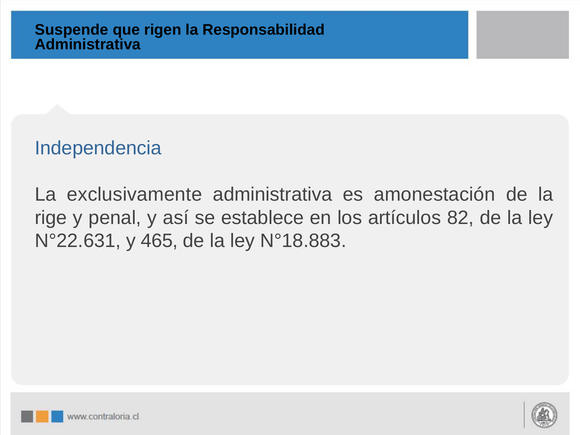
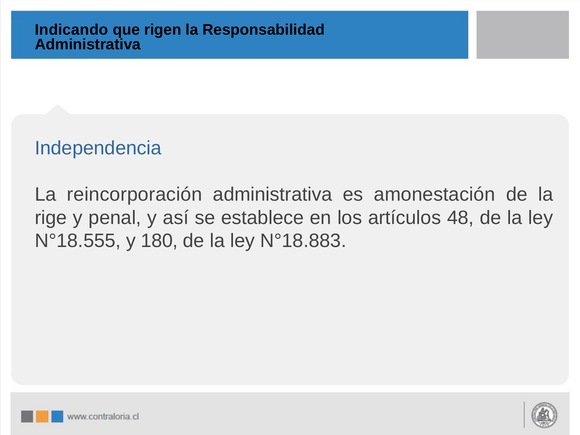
Suspende: Suspende -> Indicando
exclusivamente: exclusivamente -> reincorporación
82: 82 -> 48
N°22.631: N°22.631 -> N°18.555
465: 465 -> 180
